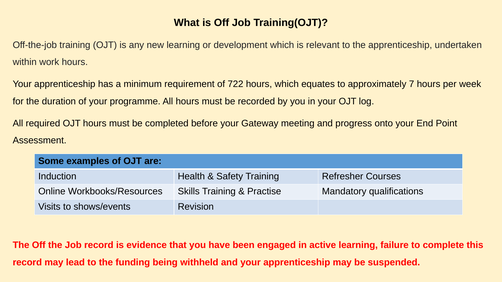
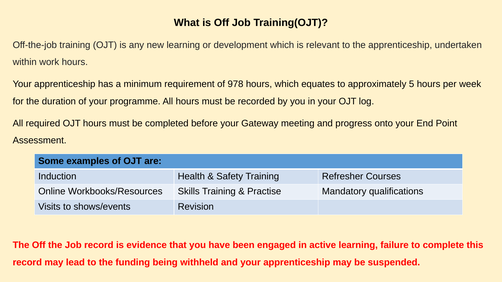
722: 722 -> 978
7: 7 -> 5
